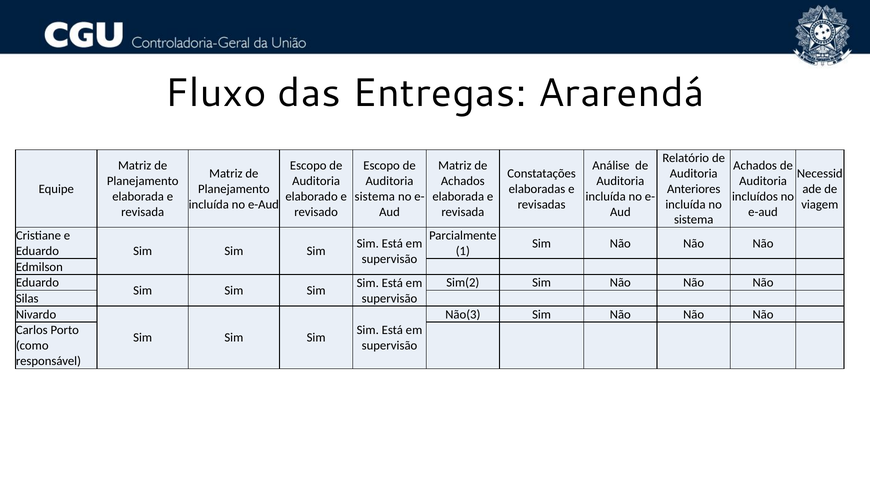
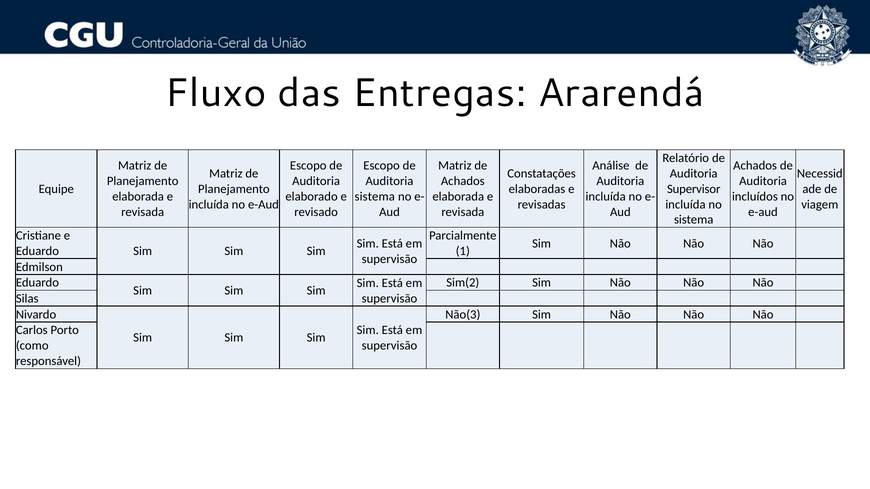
Anteriores: Anteriores -> Supervisor
